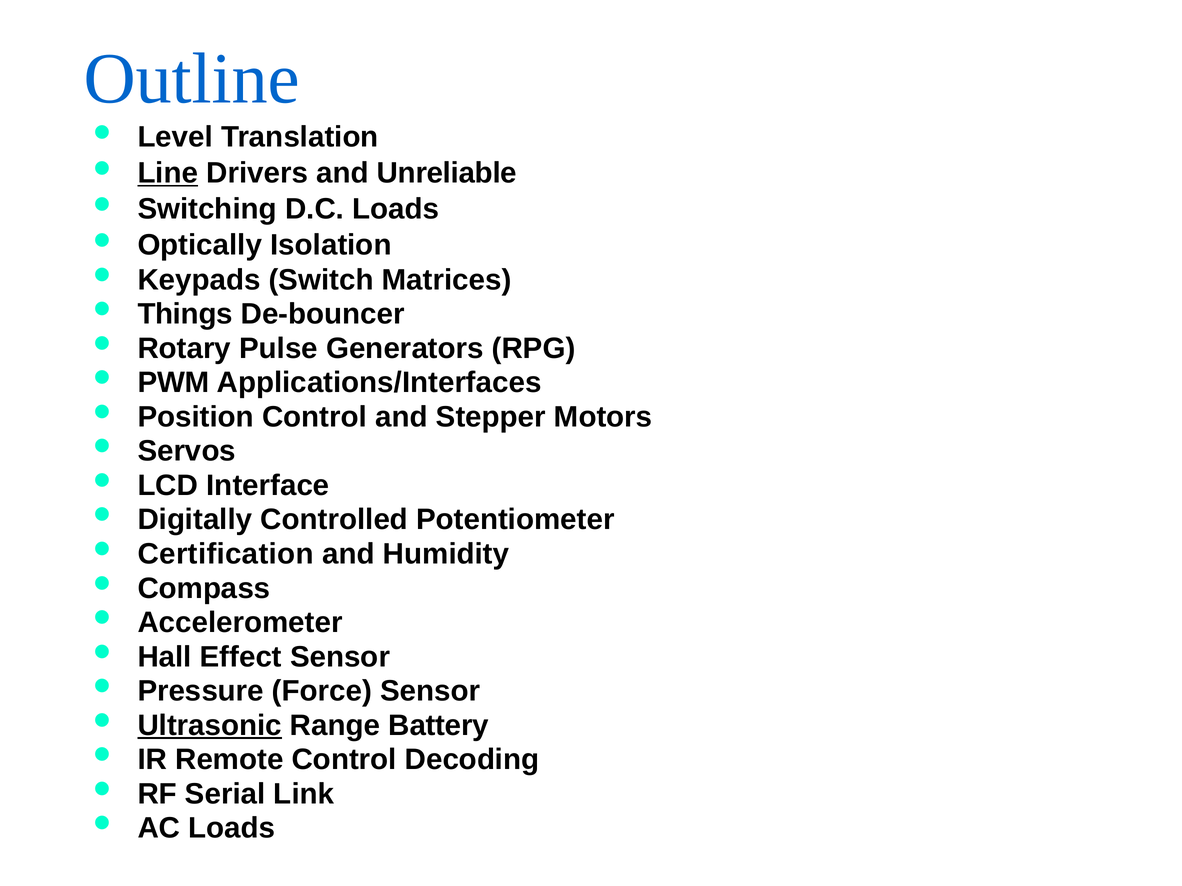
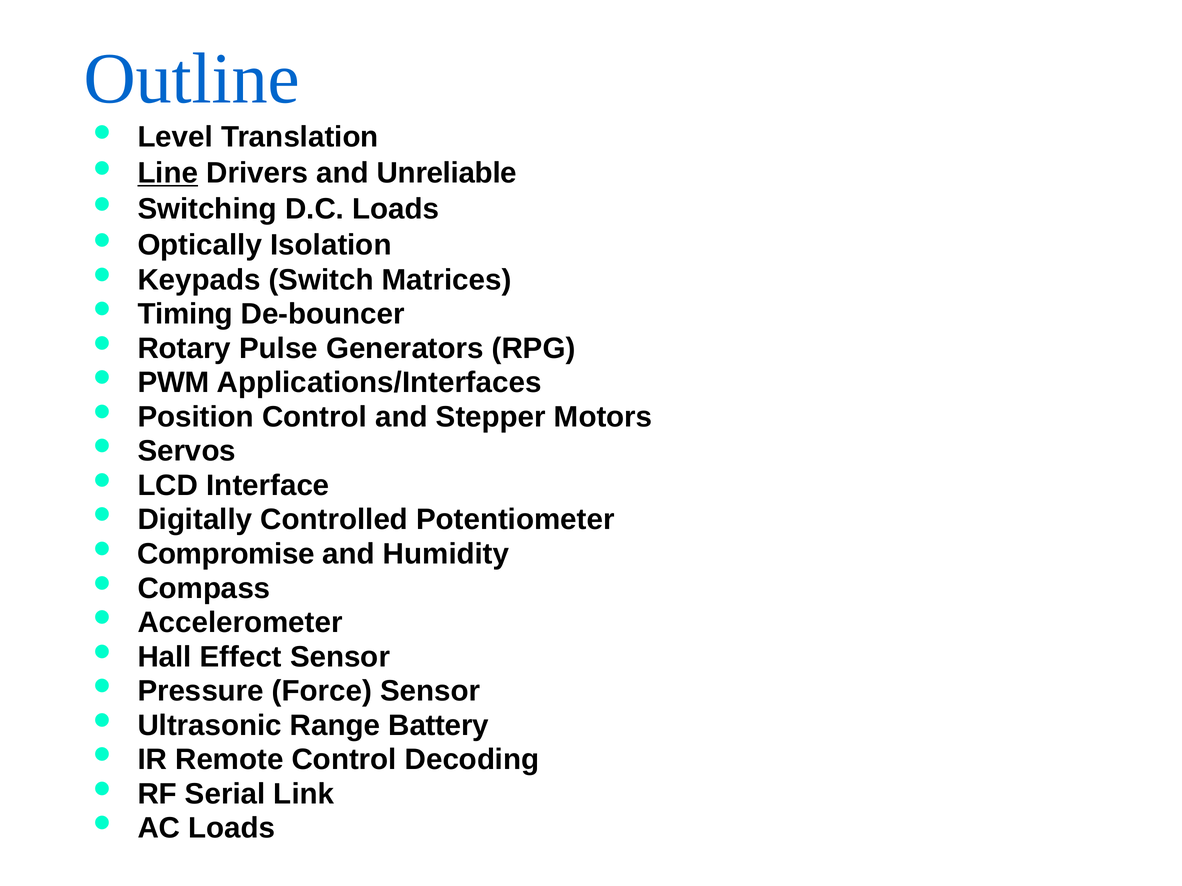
Things: Things -> Timing
Certification: Certification -> Compromise
Ultrasonic underline: present -> none
